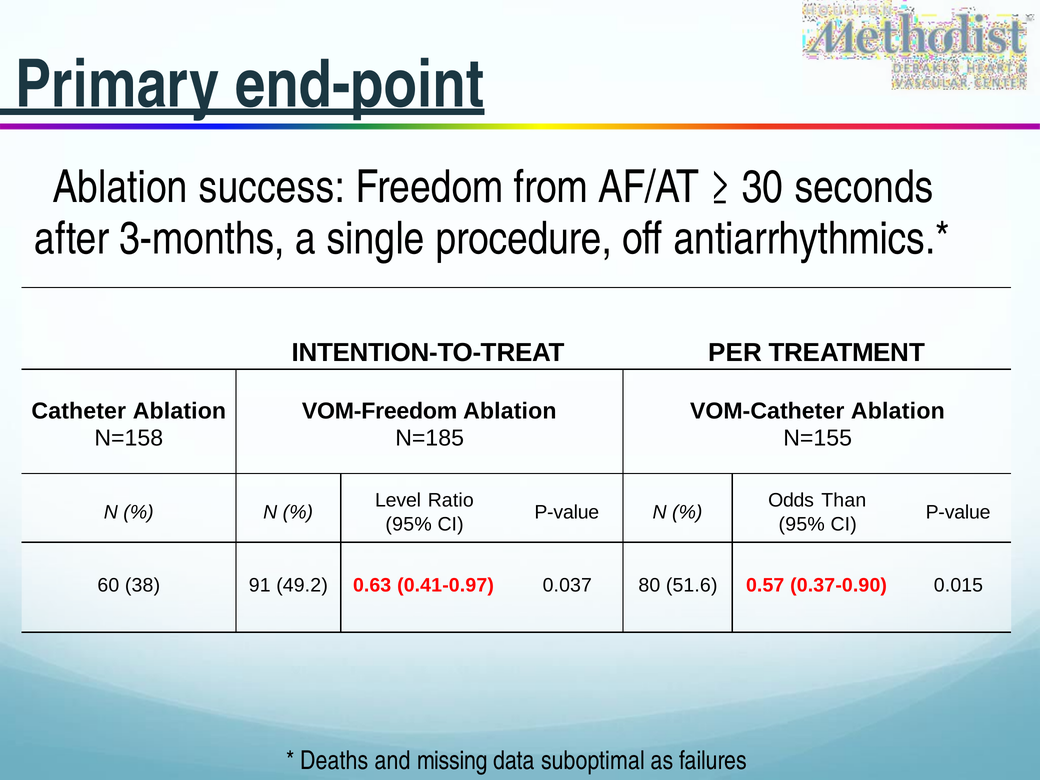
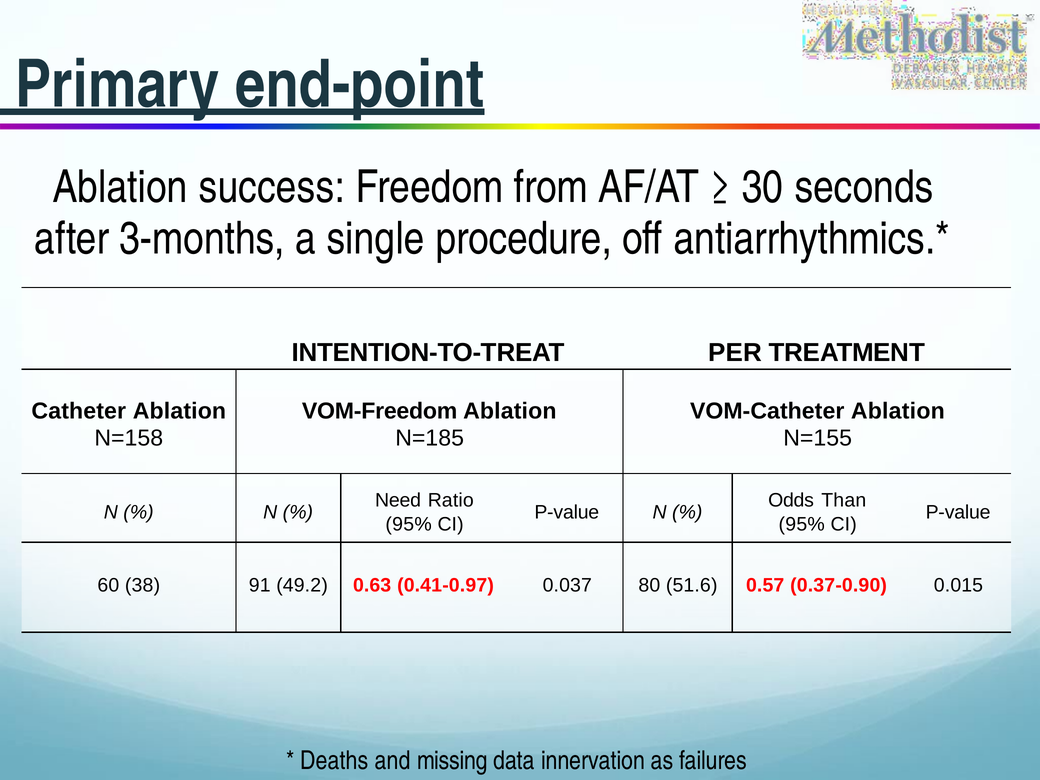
Level: Level -> Need
suboptimal: suboptimal -> innervation
